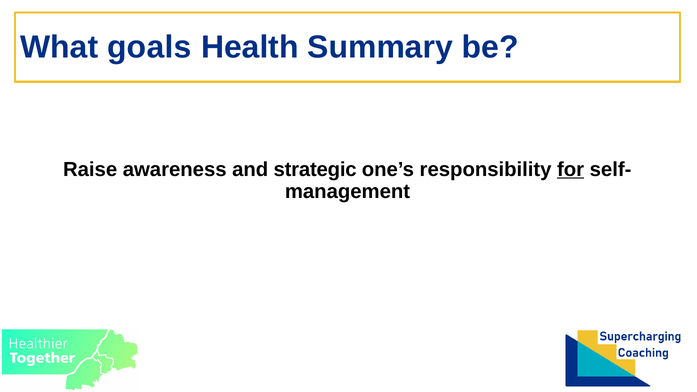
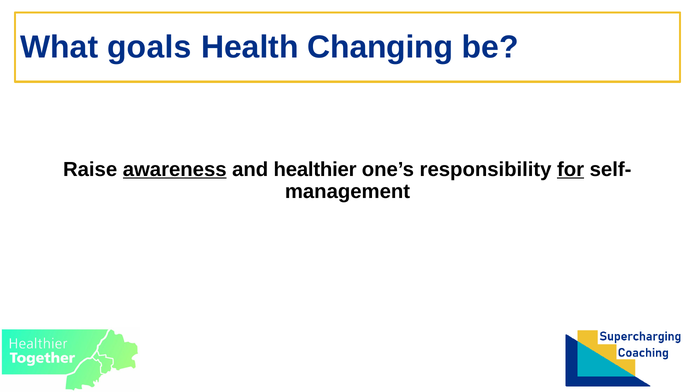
Summary: Summary -> Changing
awareness underline: none -> present
strategic: strategic -> healthier
